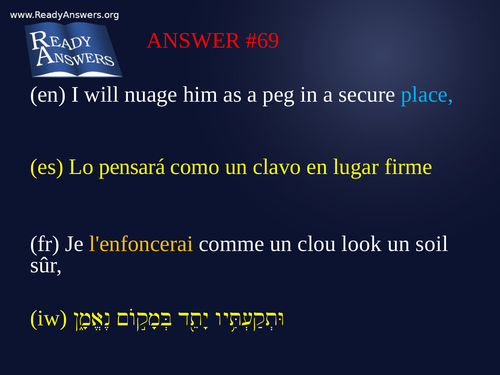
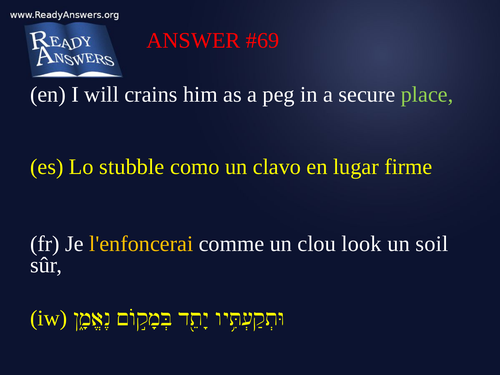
nuage: nuage -> crains
place colour: light blue -> light green
pensará: pensará -> stubble
